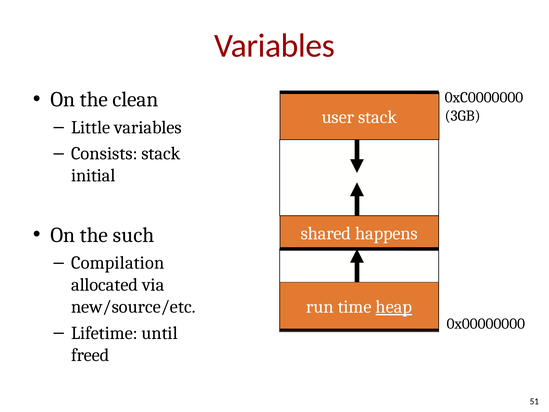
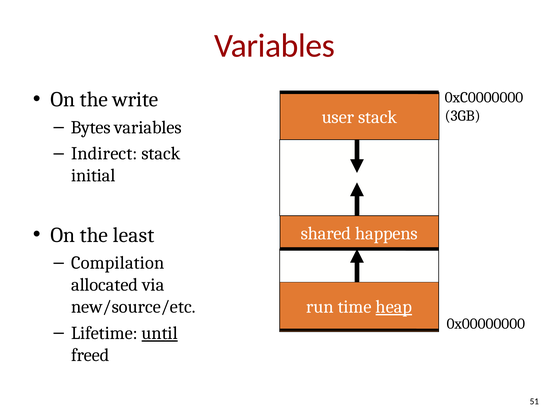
clean: clean -> write
Little: Little -> Bytes
Consists: Consists -> Indirect
such: such -> least
until underline: none -> present
